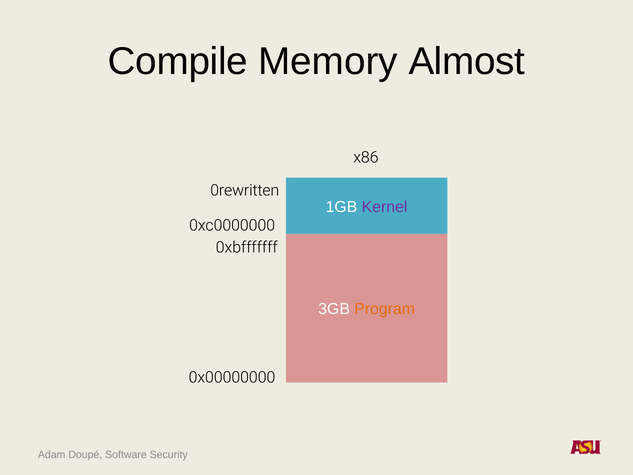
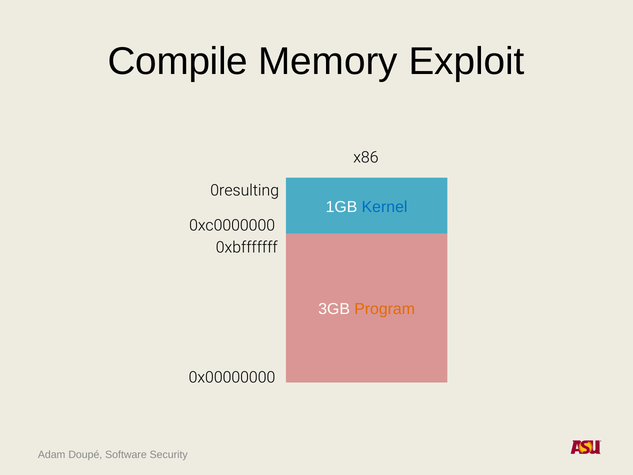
Almost: Almost -> Exploit
0rewritten: 0rewritten -> 0resulting
Kernel colour: purple -> blue
